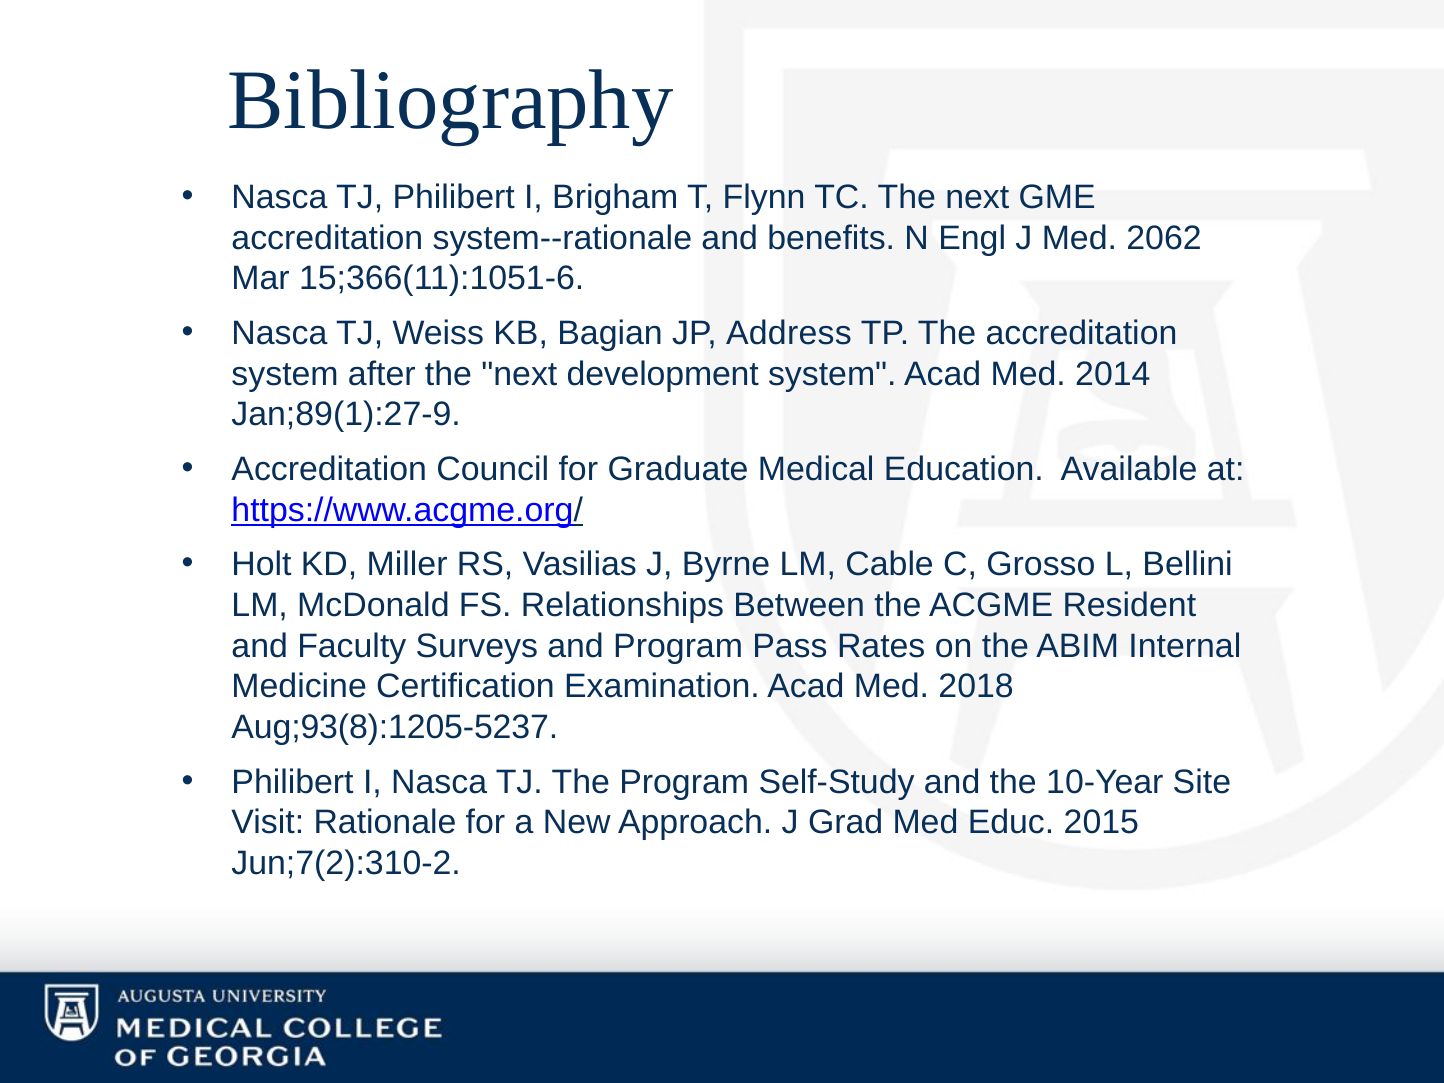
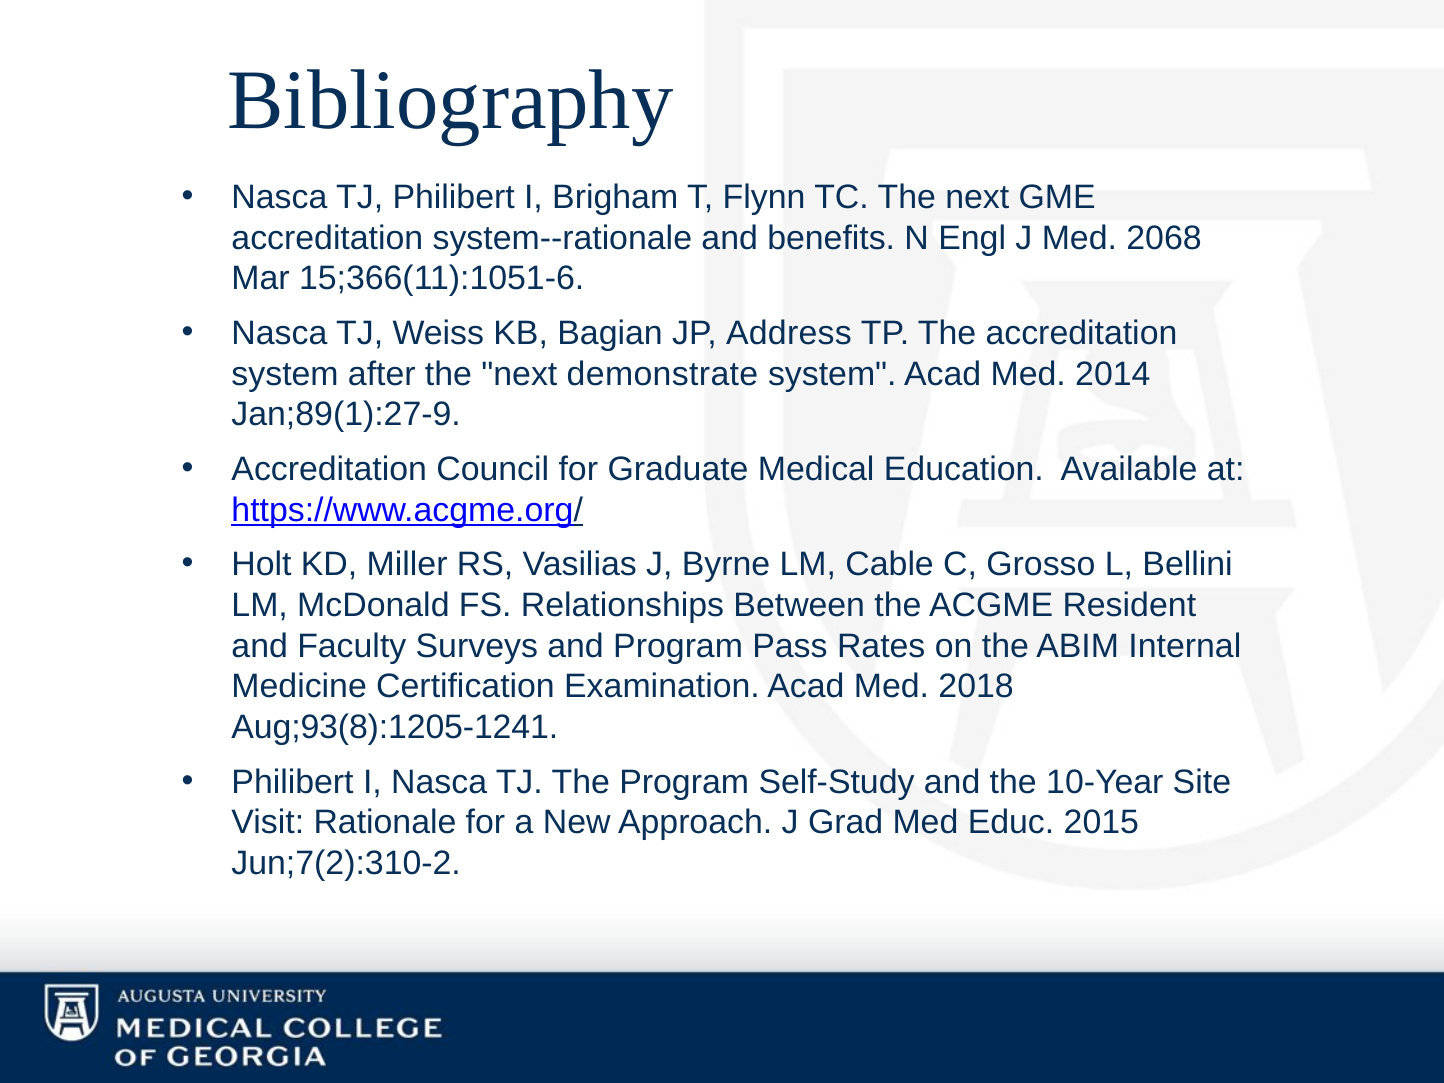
2062: 2062 -> 2068
development: development -> demonstrate
Aug;93(8):1205-5237: Aug;93(8):1205-5237 -> Aug;93(8):1205-1241
